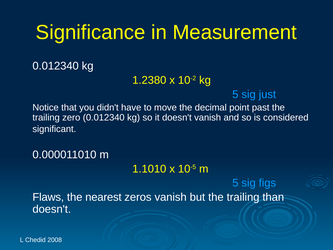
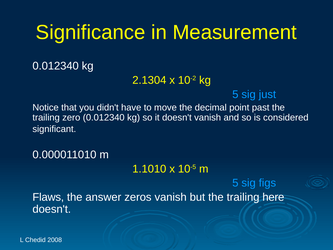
1.2380: 1.2380 -> 2.1304
nearest: nearest -> answer
than: than -> here
